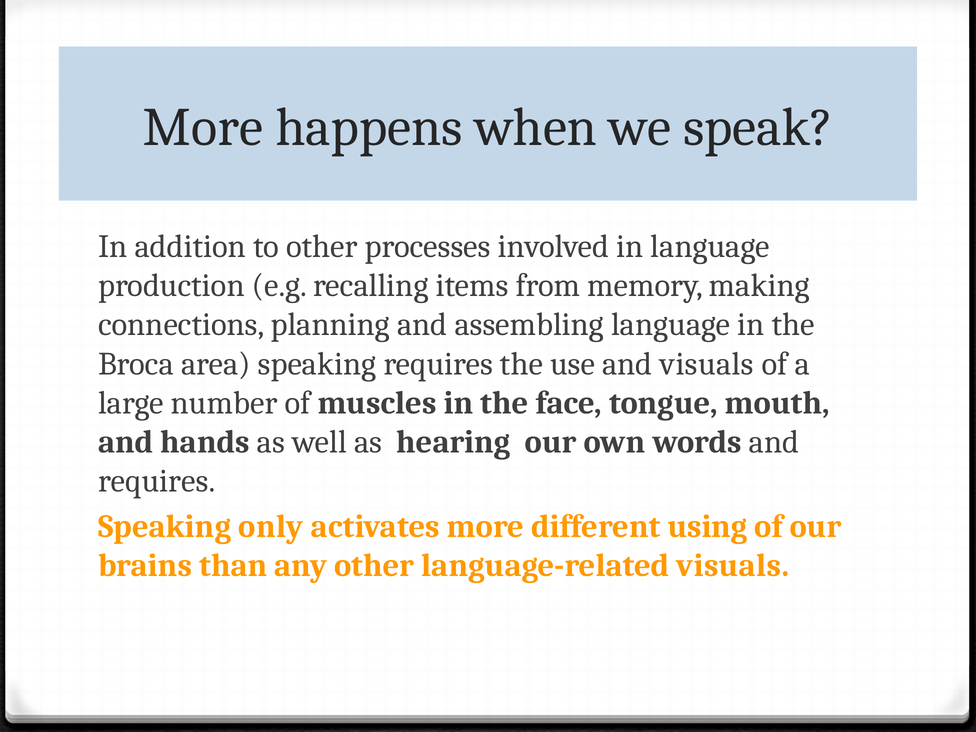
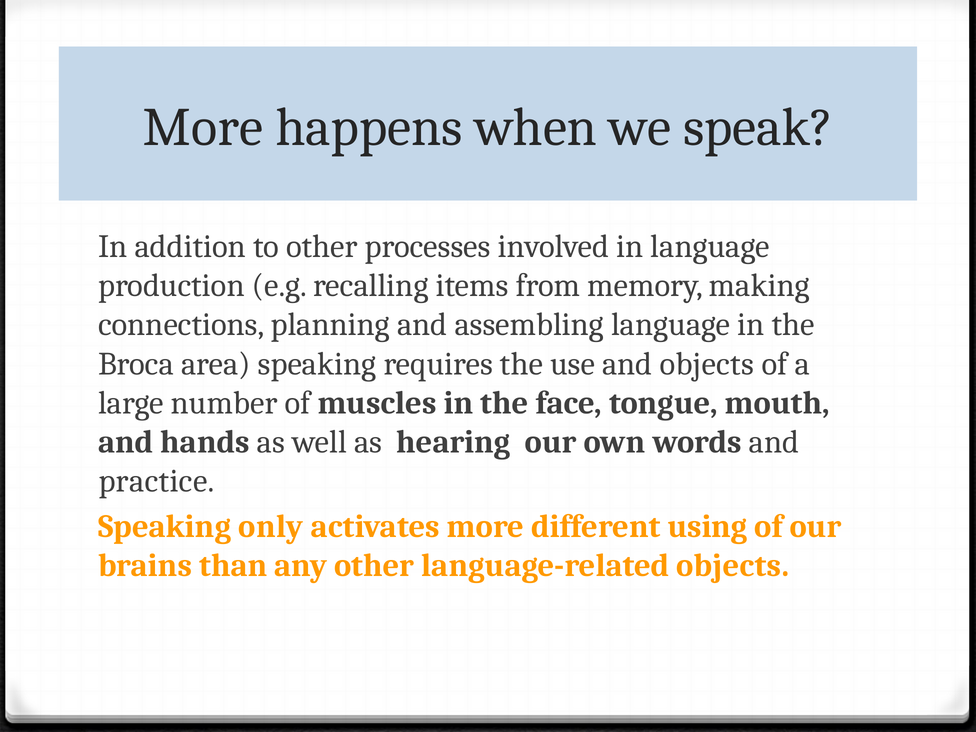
and visuals: visuals -> objects
requires at (157, 481): requires -> practice
language-related visuals: visuals -> objects
